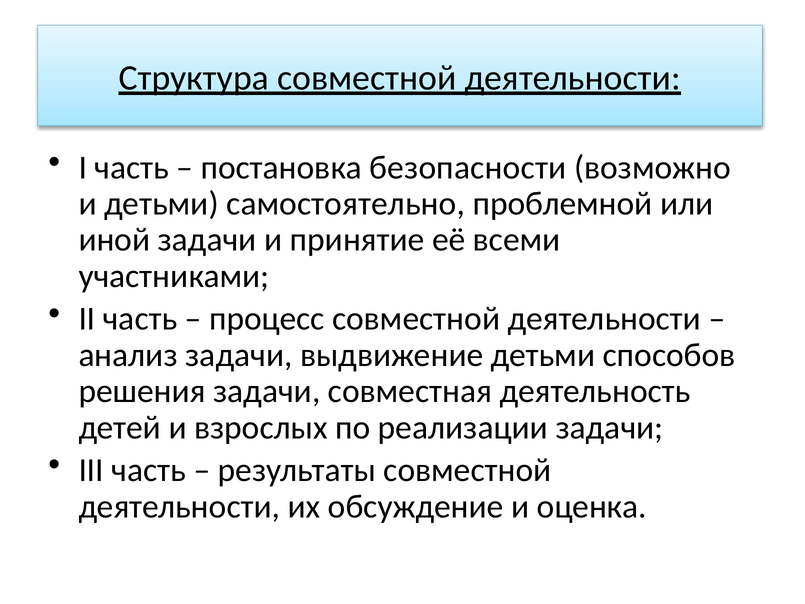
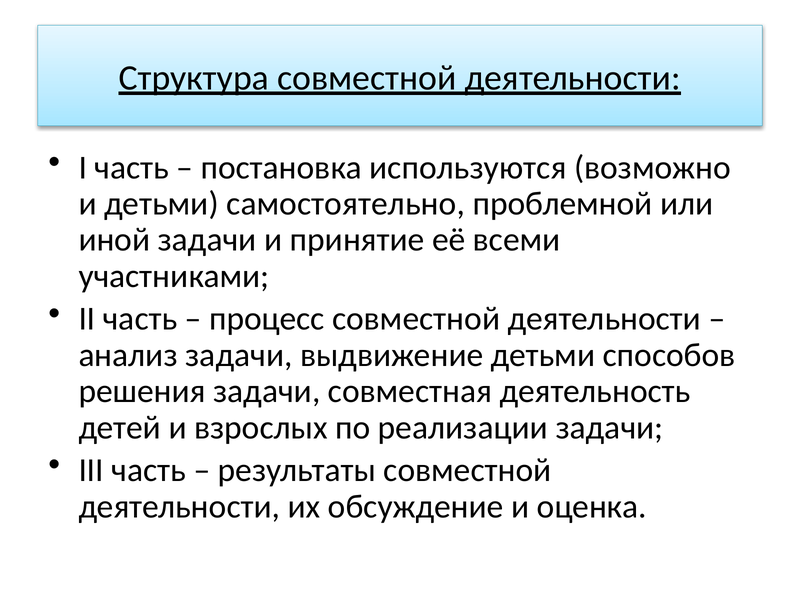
безопасности: безопасности -> используются
